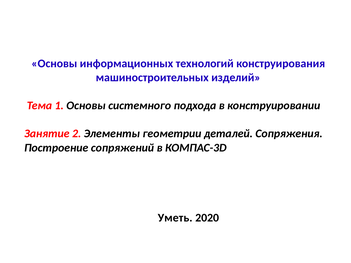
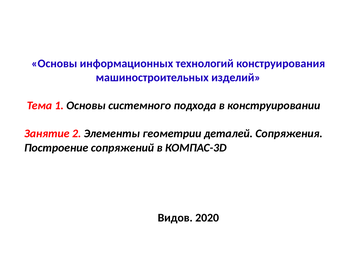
Уметь: Уметь -> Видов
